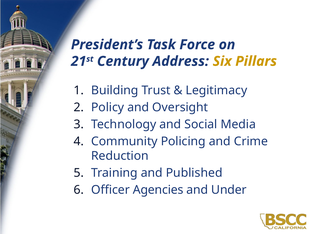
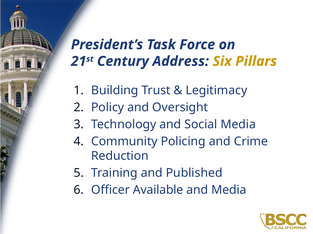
Agencies: Agencies -> Available
and Under: Under -> Media
